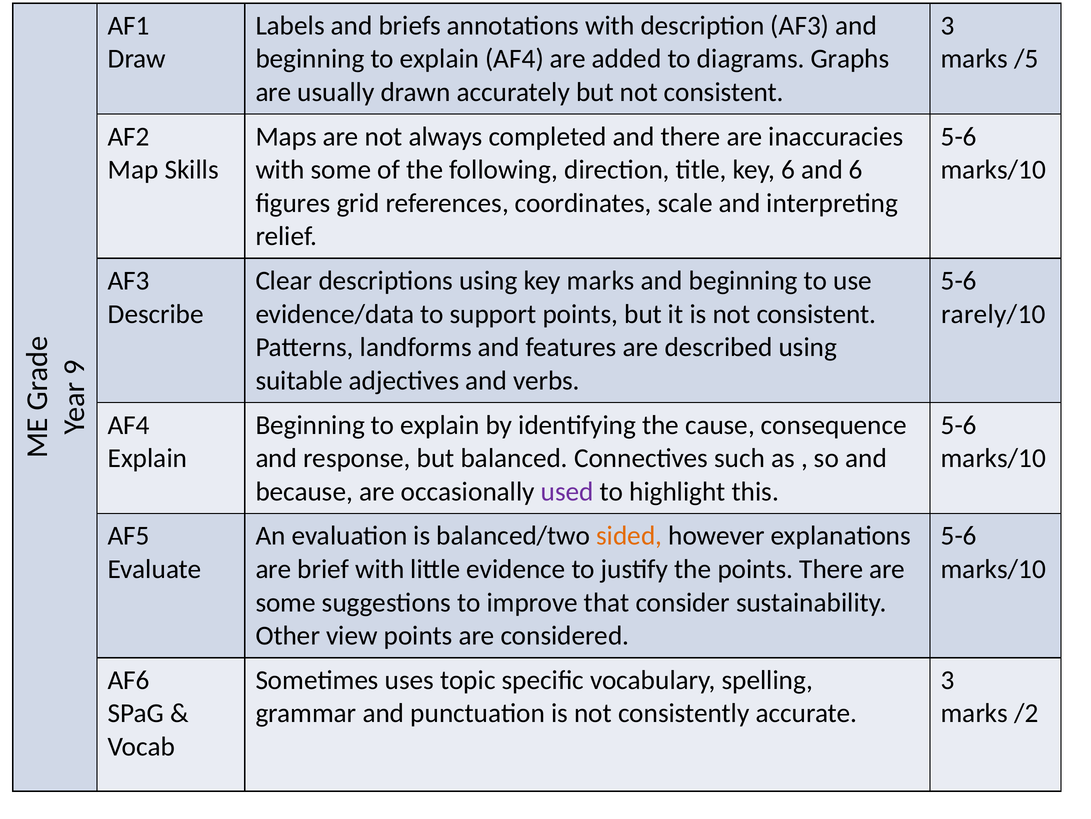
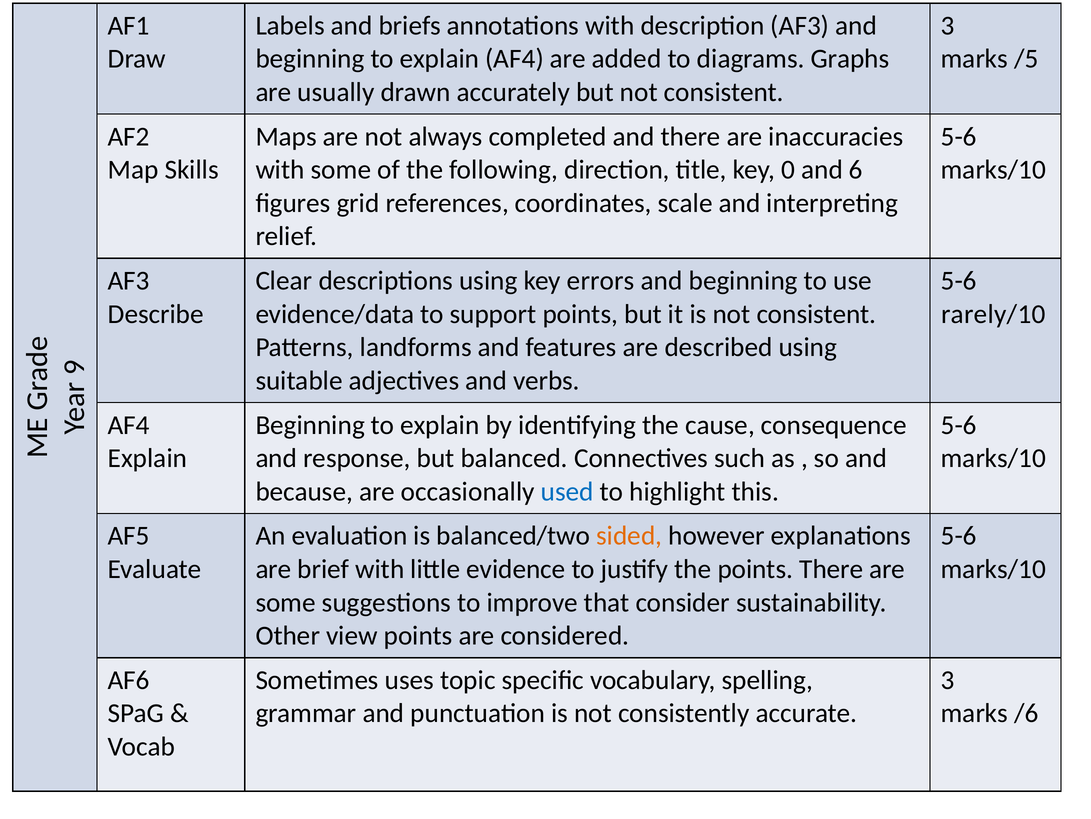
key 6: 6 -> 0
key marks: marks -> errors
used colour: purple -> blue
/2: /2 -> /6
